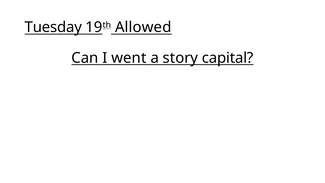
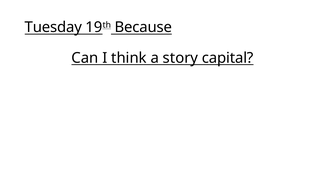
Allowed: Allowed -> Because
went: went -> think
